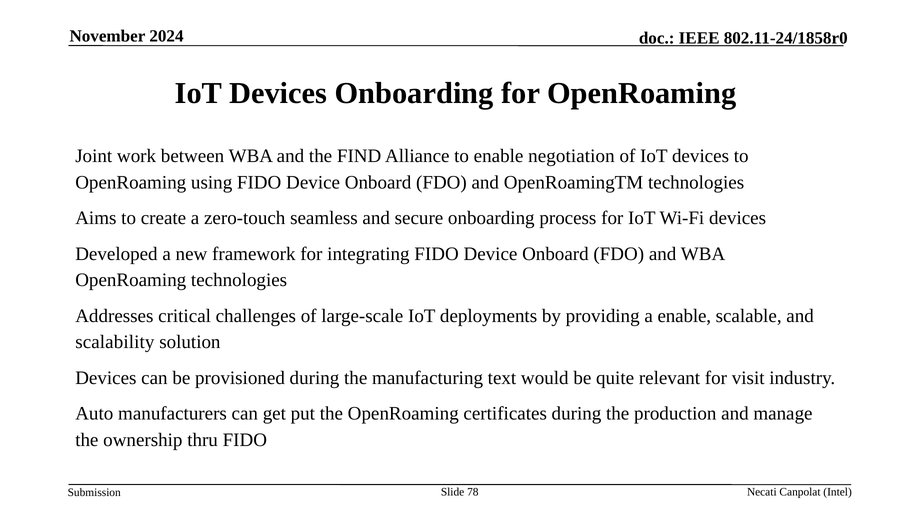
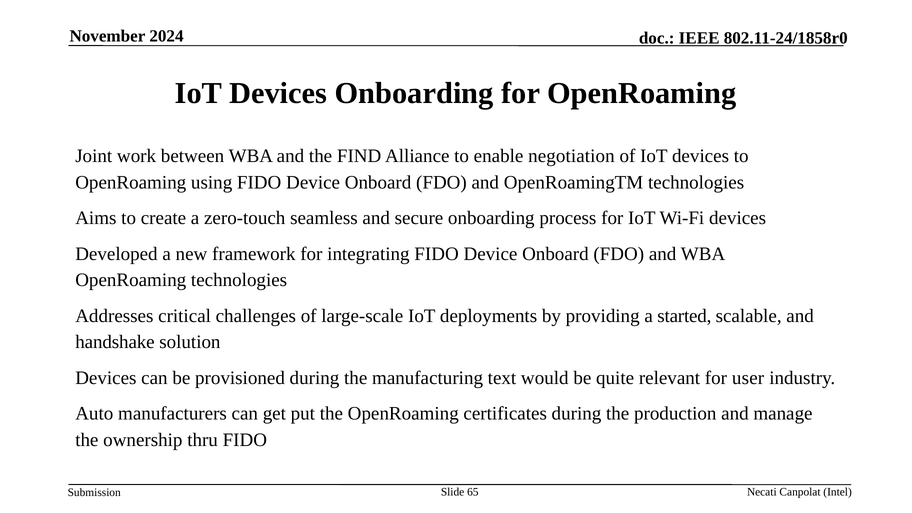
a enable: enable -> started
scalability: scalability -> handshake
visit: visit -> user
78: 78 -> 65
